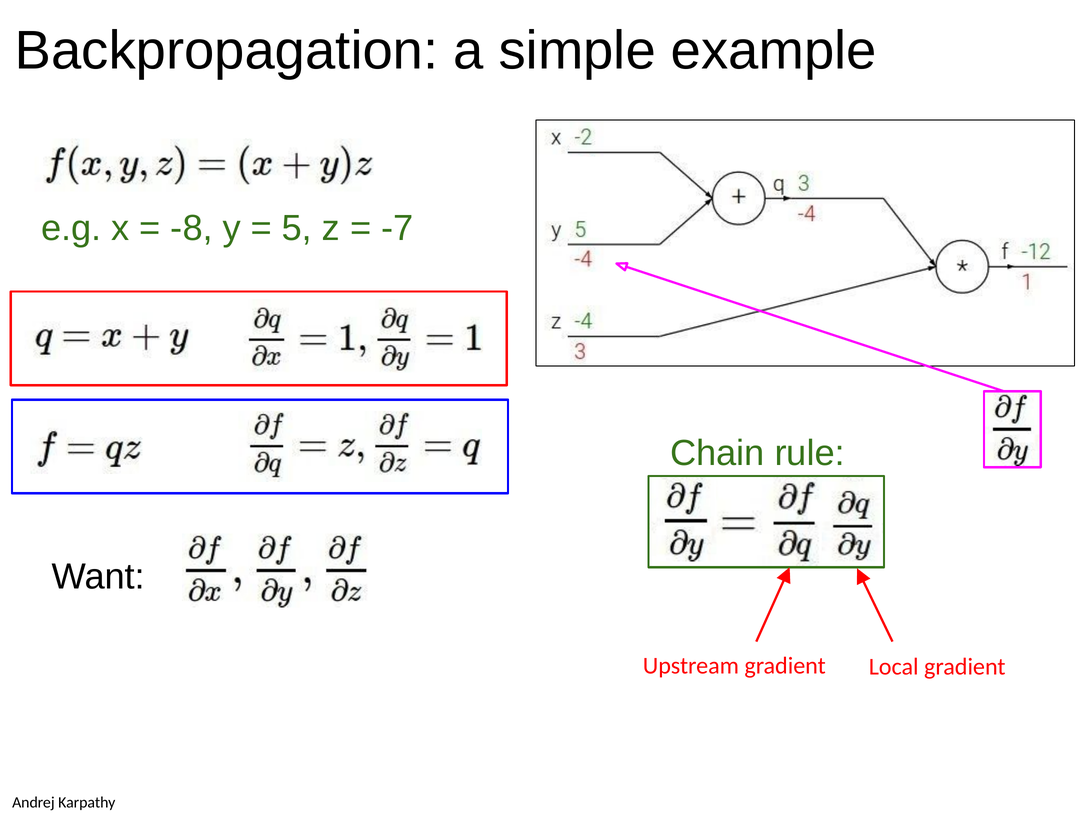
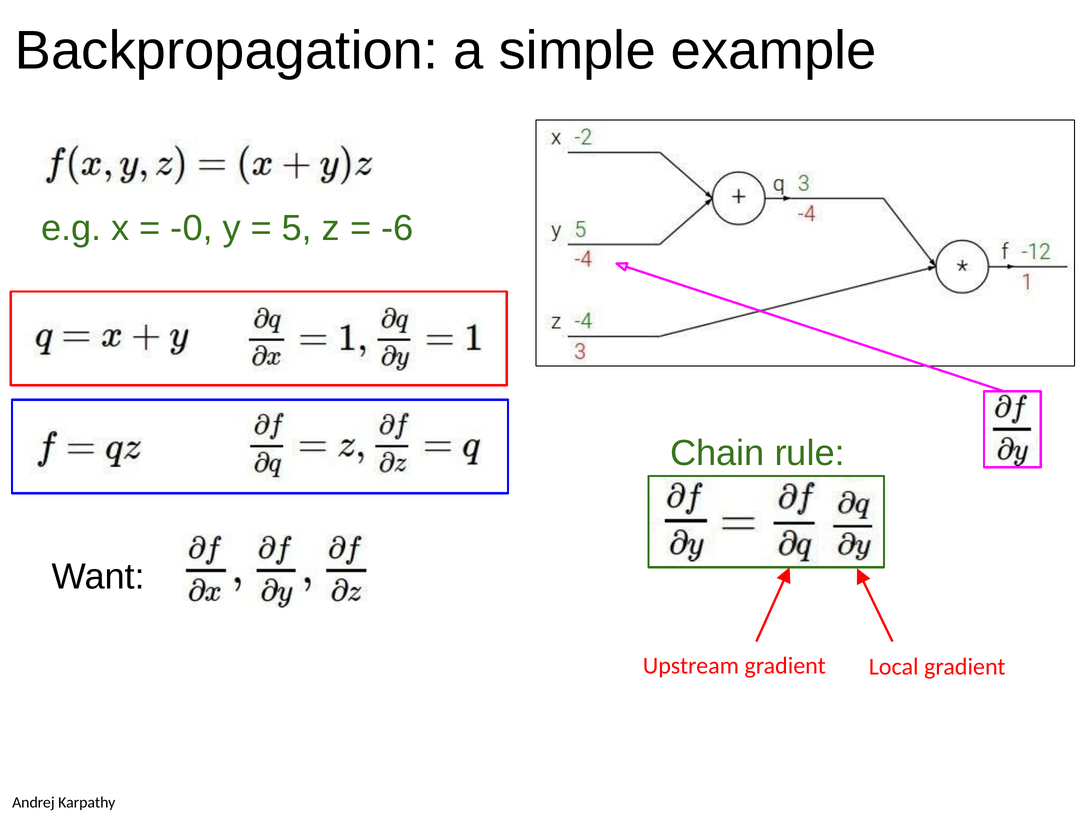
-8: -8 -> -0
-7: -7 -> -6
